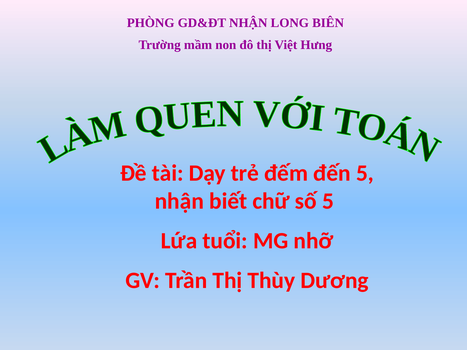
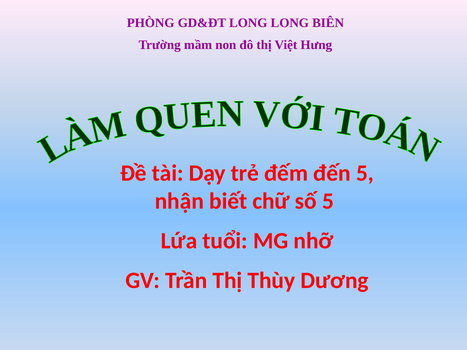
GD&ĐT NHẬN: NHẬN -> LONG
